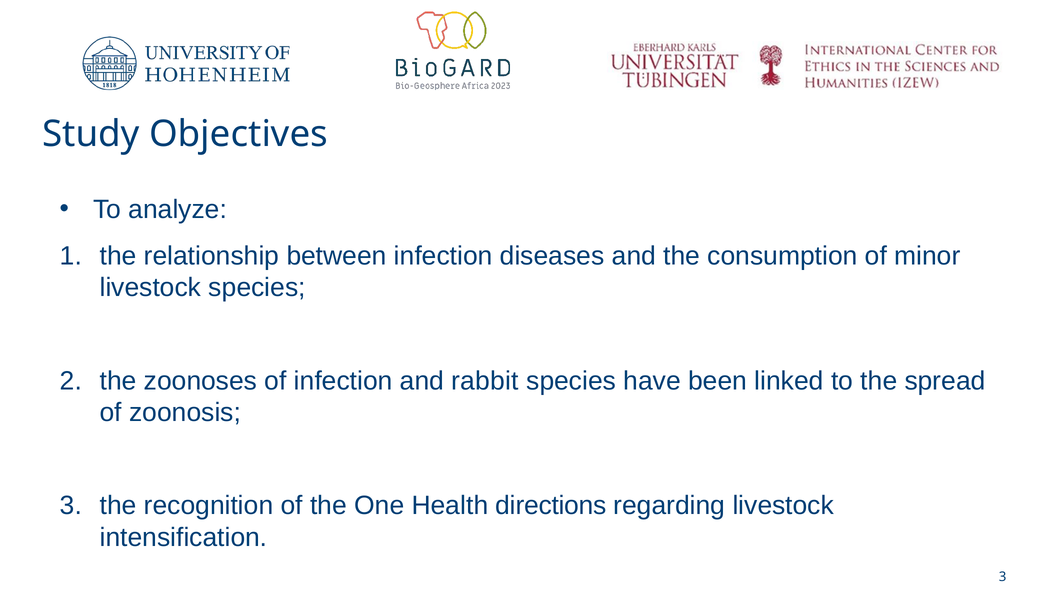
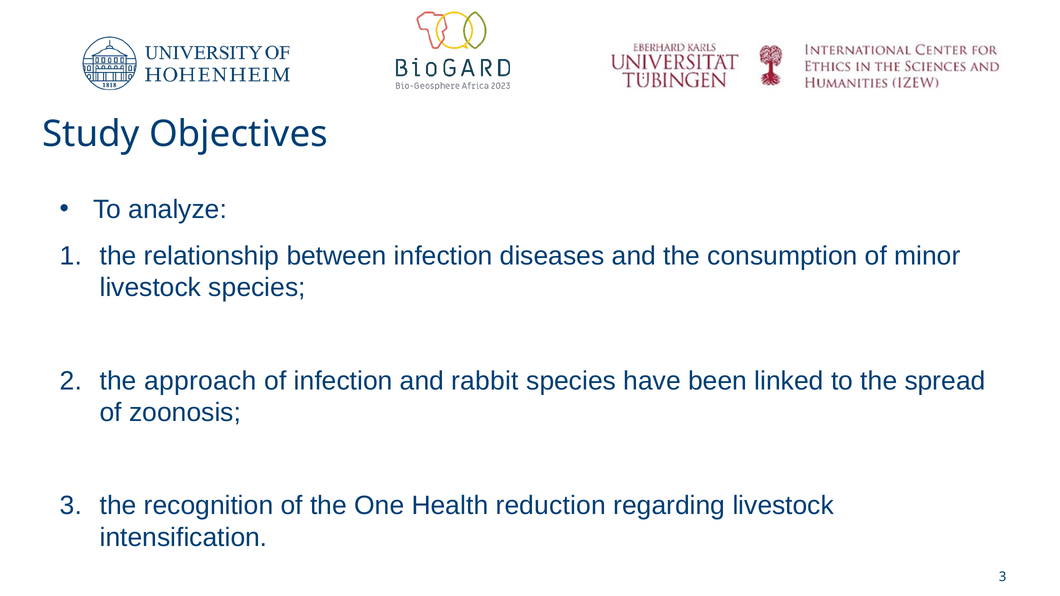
zoonoses: zoonoses -> approach
directions: directions -> reduction
